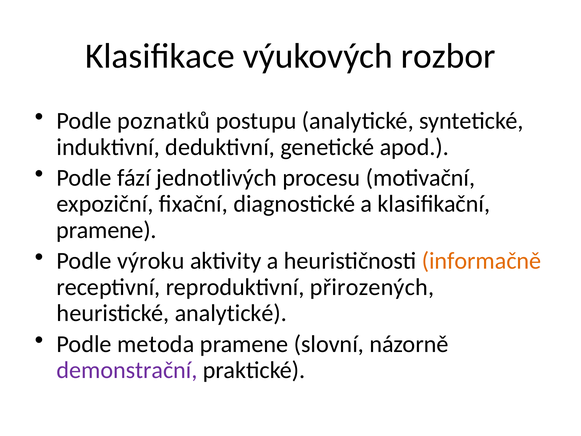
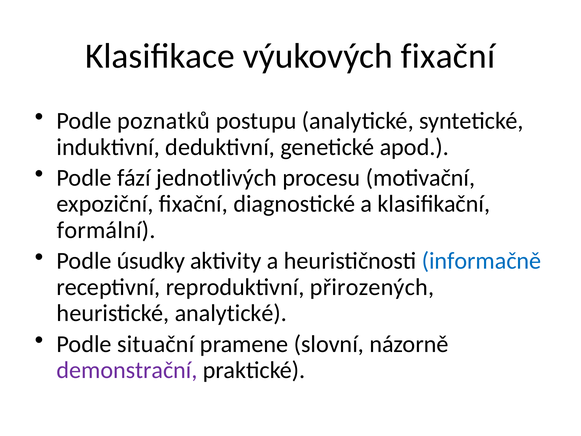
výukových rozbor: rozbor -> fixační
pramene at (106, 230): pramene -> formální
výroku: výroku -> úsudky
informačně colour: orange -> blue
metoda: metoda -> situační
